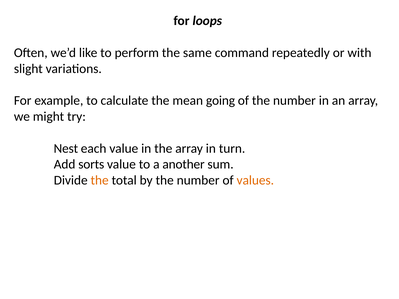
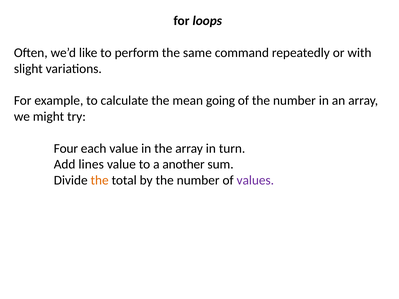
Nest: Nest -> Four
sorts: sorts -> lines
values colour: orange -> purple
